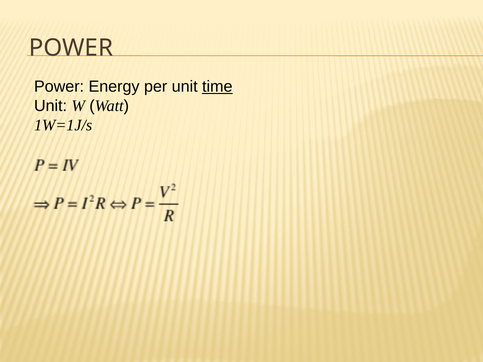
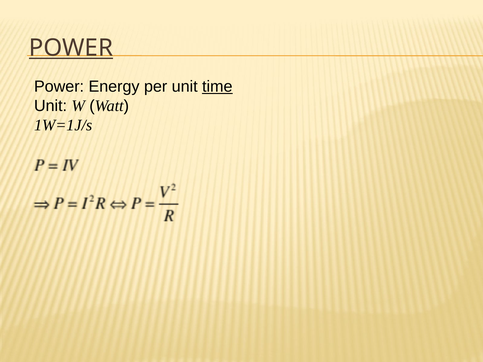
POWER at (71, 48) underline: none -> present
